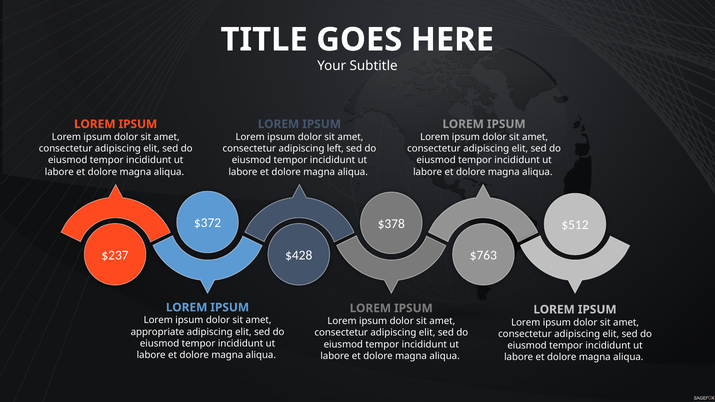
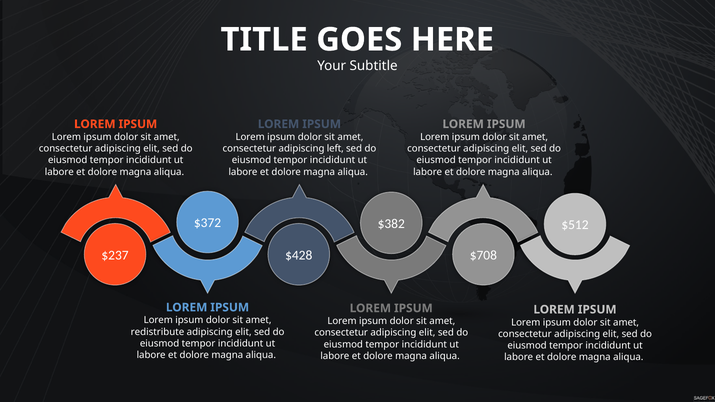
$378: $378 -> $382
$763: $763 -> $708
appropriate: appropriate -> redistribute
